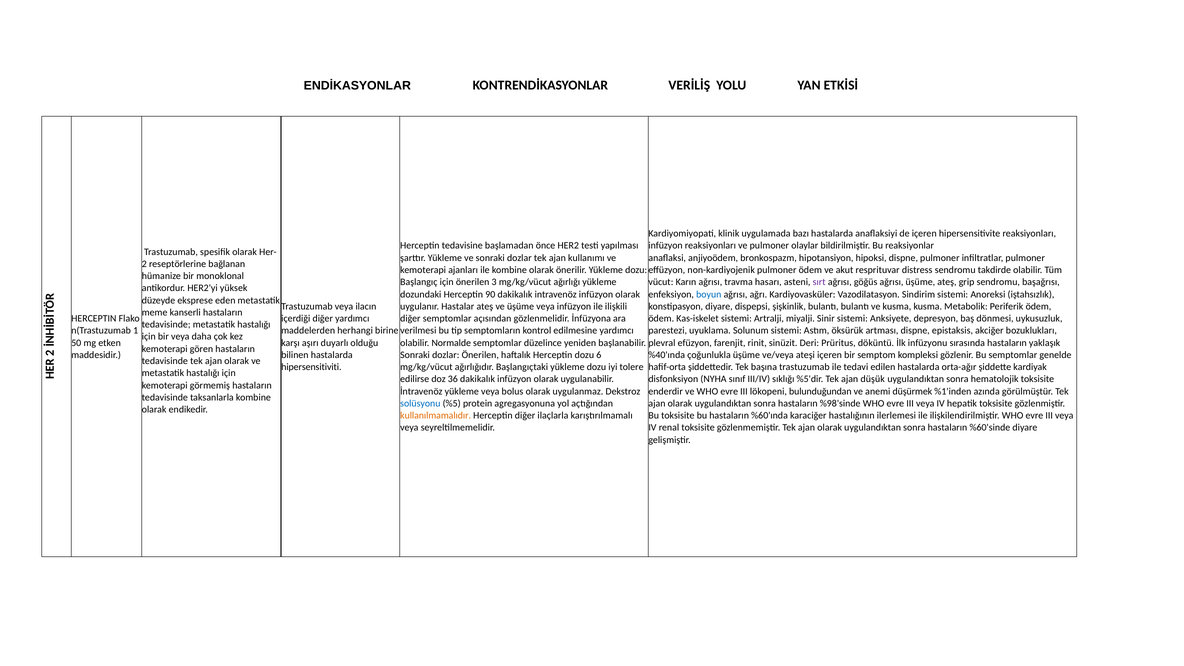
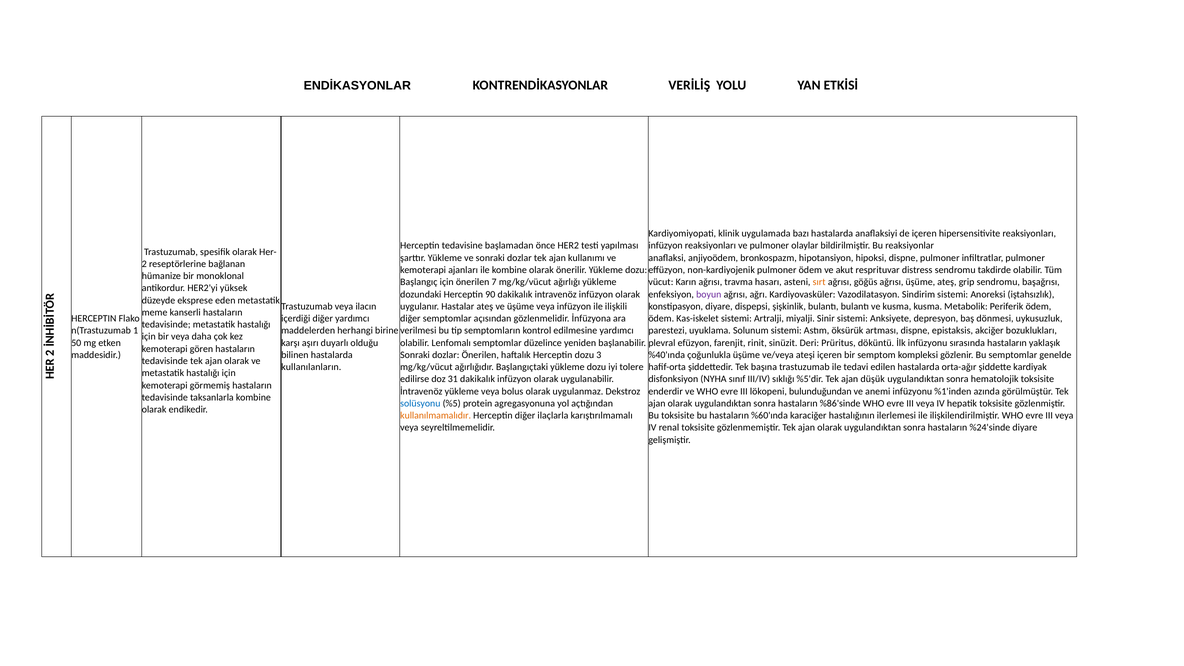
3: 3 -> 7
sırt colour: purple -> orange
boyun colour: blue -> purple
Normalde: Normalde -> Lenfomalı
6: 6 -> 3
hipersensitiviti: hipersensitiviti -> kullanılanların
36: 36 -> 31
anemi düşürmek: düşürmek -> infüzyonu
%98'sinde: %98'sinde -> %86'sinde
%60'sinde: %60'sinde -> %24'sinde
